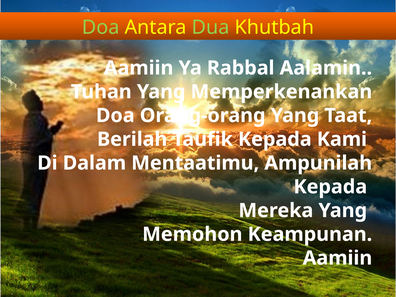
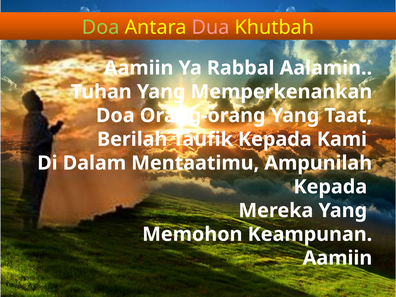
Dua colour: light green -> pink
